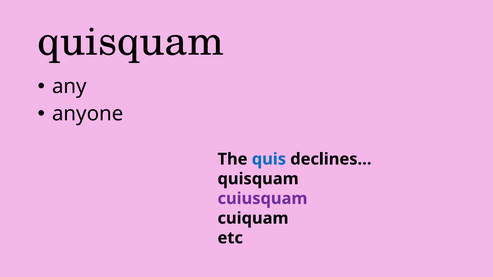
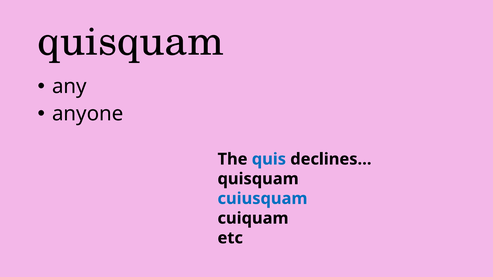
cuiusquam colour: purple -> blue
